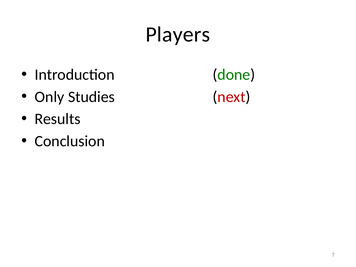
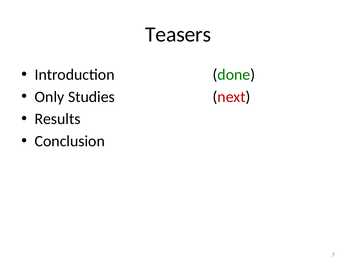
Players: Players -> Teasers
